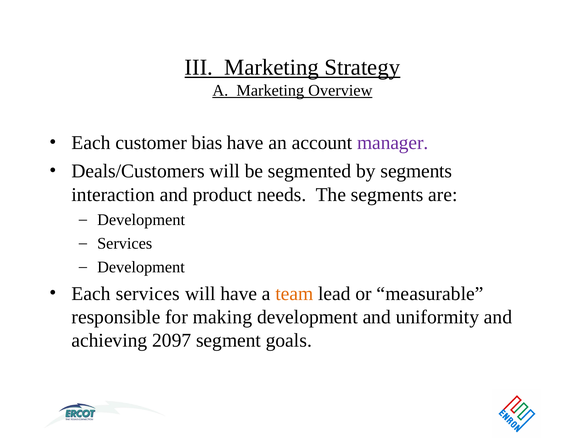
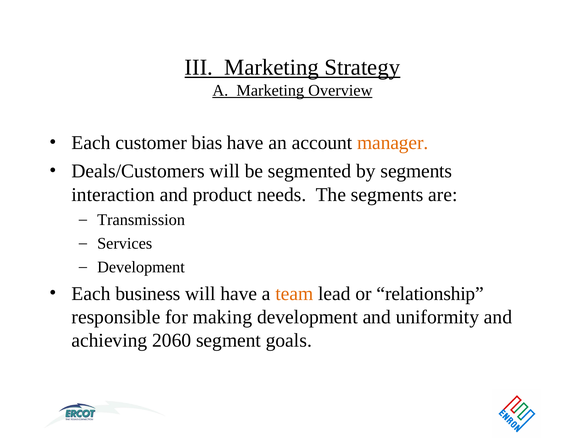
manager colour: purple -> orange
Development at (141, 220): Development -> Transmission
Each services: services -> business
measurable: measurable -> relationship
2097: 2097 -> 2060
